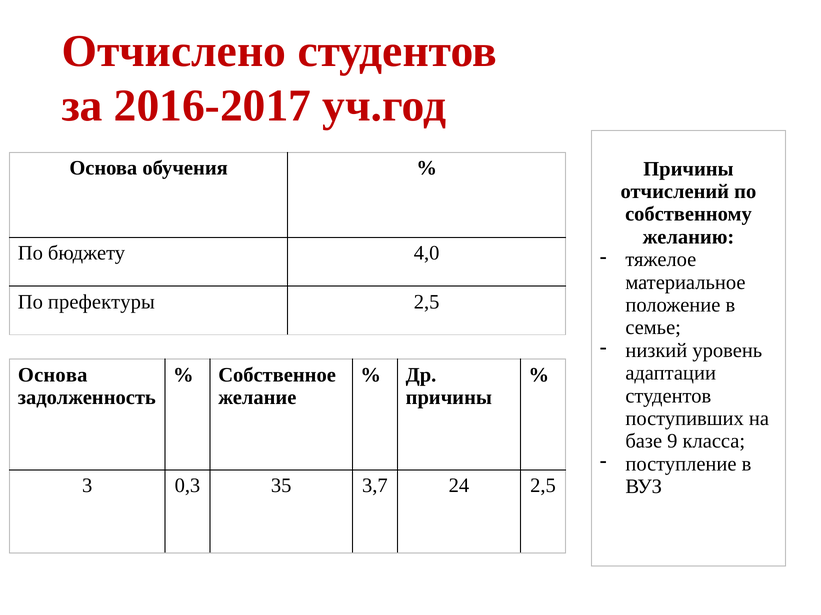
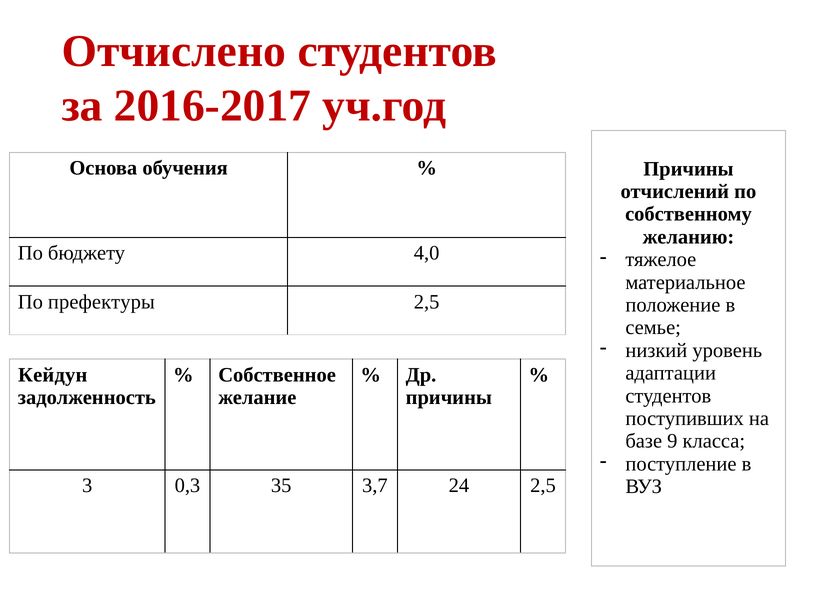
Основа at (53, 375): Основа -> Кейдун
